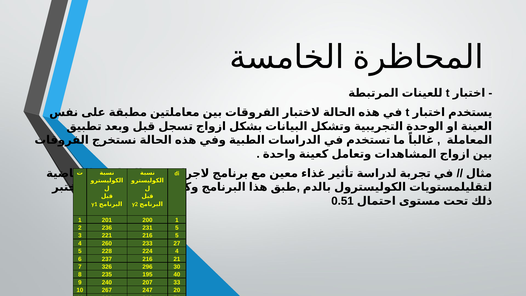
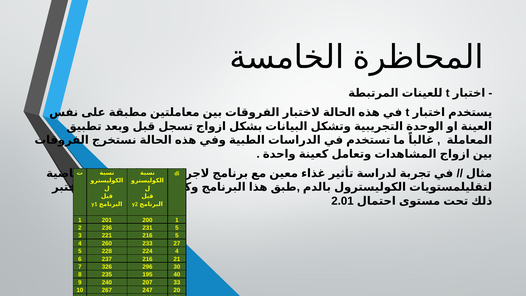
0.51: 0.51 -> 2.01
